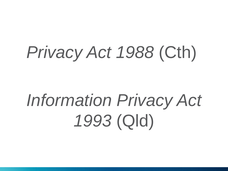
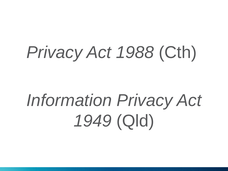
1993: 1993 -> 1949
